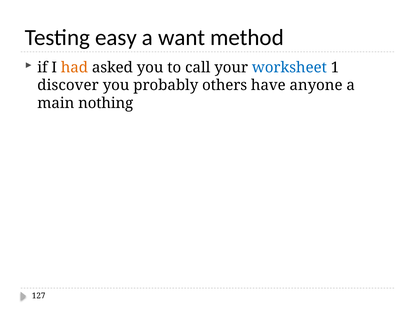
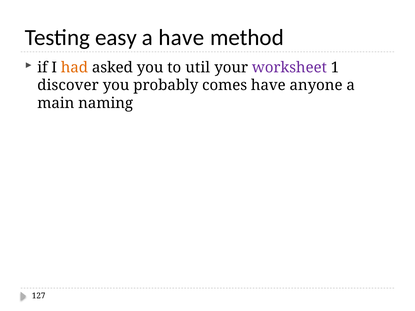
a want: want -> have
call: call -> util
worksheet colour: blue -> purple
others: others -> comes
nothing: nothing -> naming
